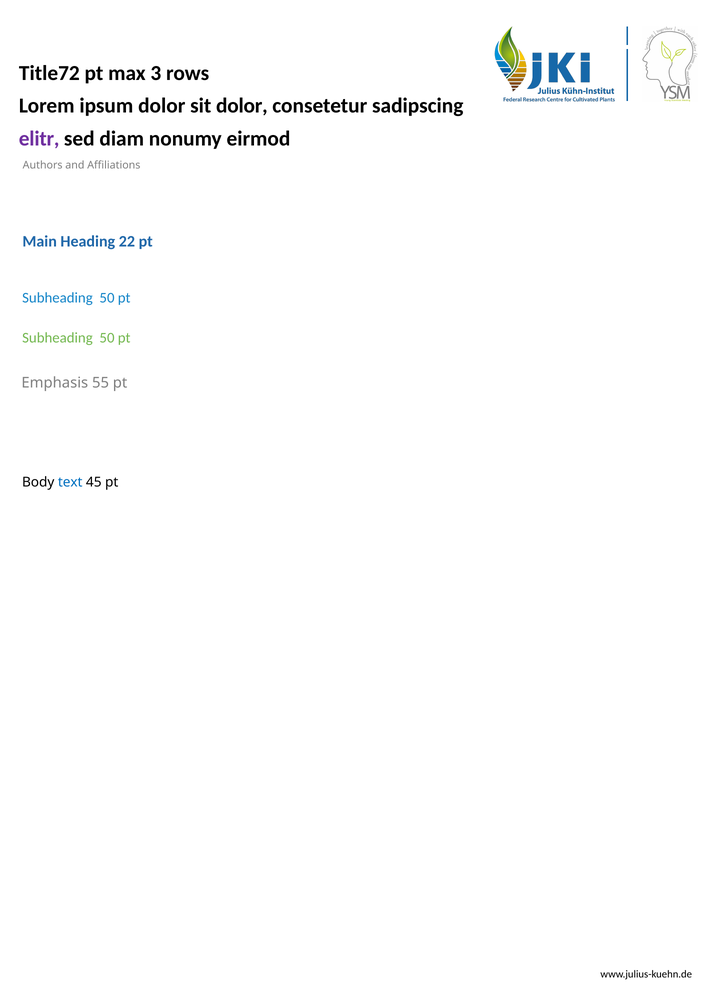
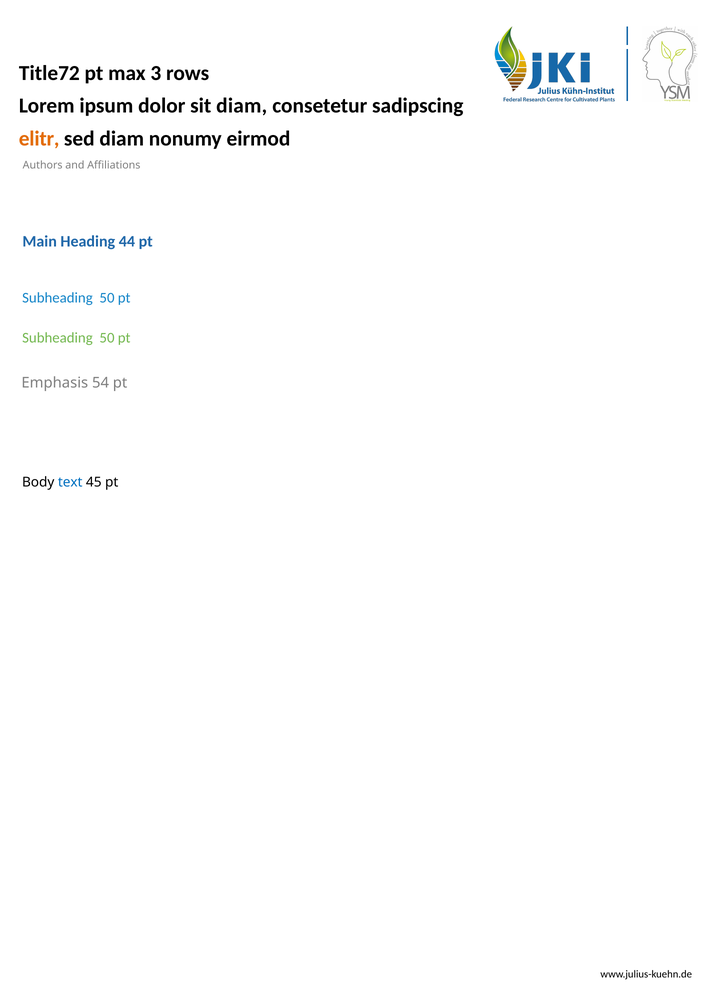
sit dolor: dolor -> diam
elitr colour: purple -> orange
22: 22 -> 44
55: 55 -> 54
